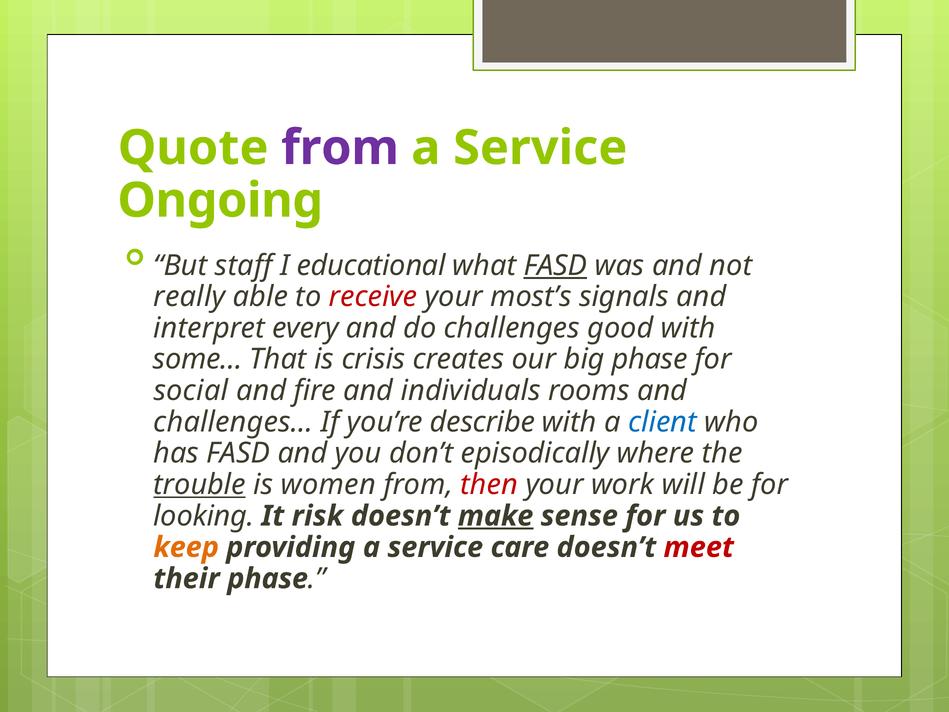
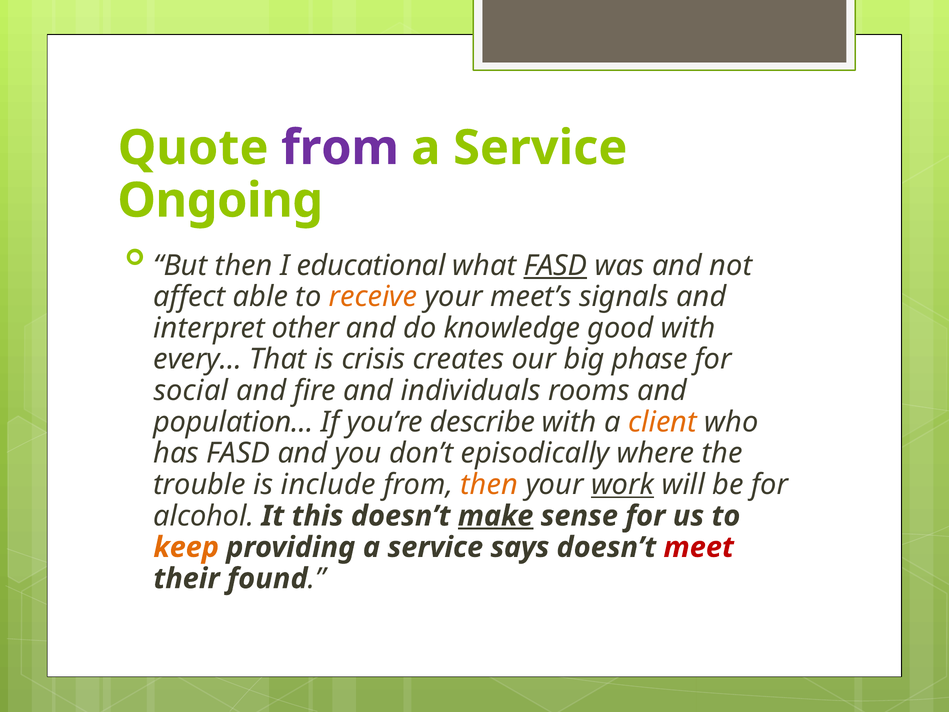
But staff: staff -> then
really: really -> affect
receive colour: red -> orange
most’s: most’s -> meet’s
every: every -> other
challenges: challenges -> knowledge
some…: some… -> every…
challenges…: challenges… -> population…
client colour: blue -> orange
trouble underline: present -> none
women: women -> include
then at (489, 485) colour: red -> orange
work underline: none -> present
looking: looking -> alcohol
risk: risk -> this
care: care -> says
their phase: phase -> found
